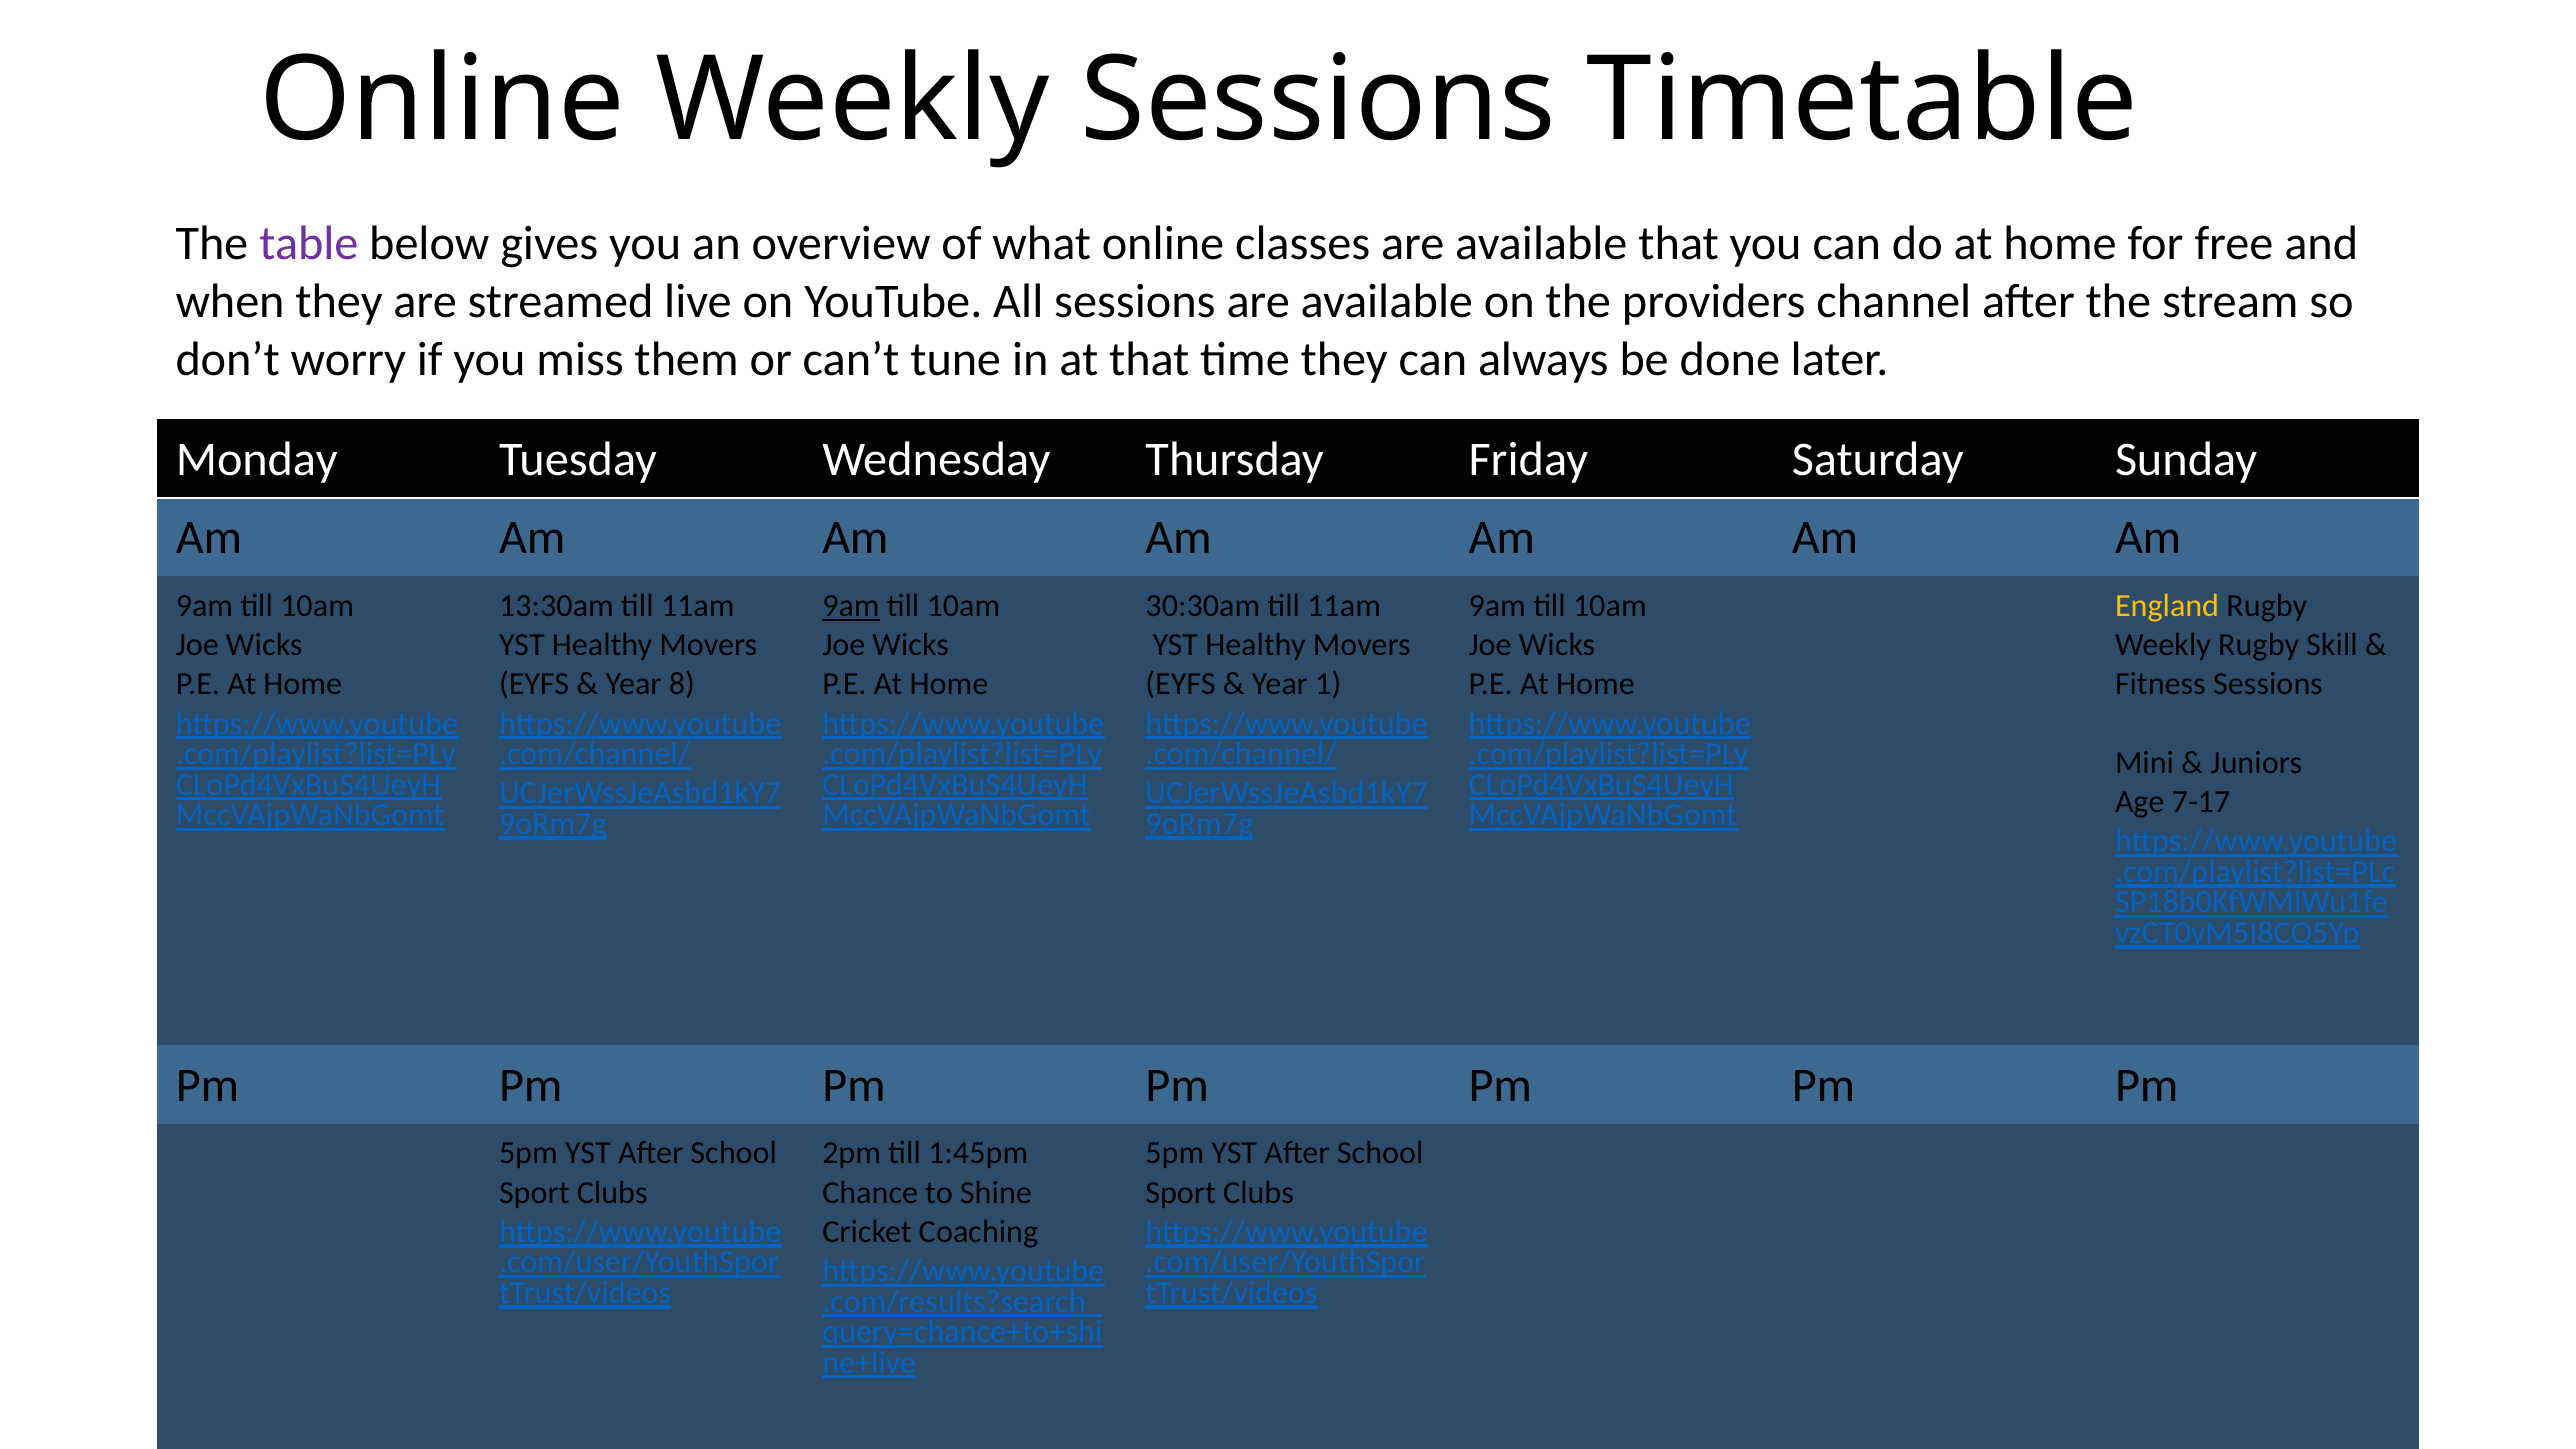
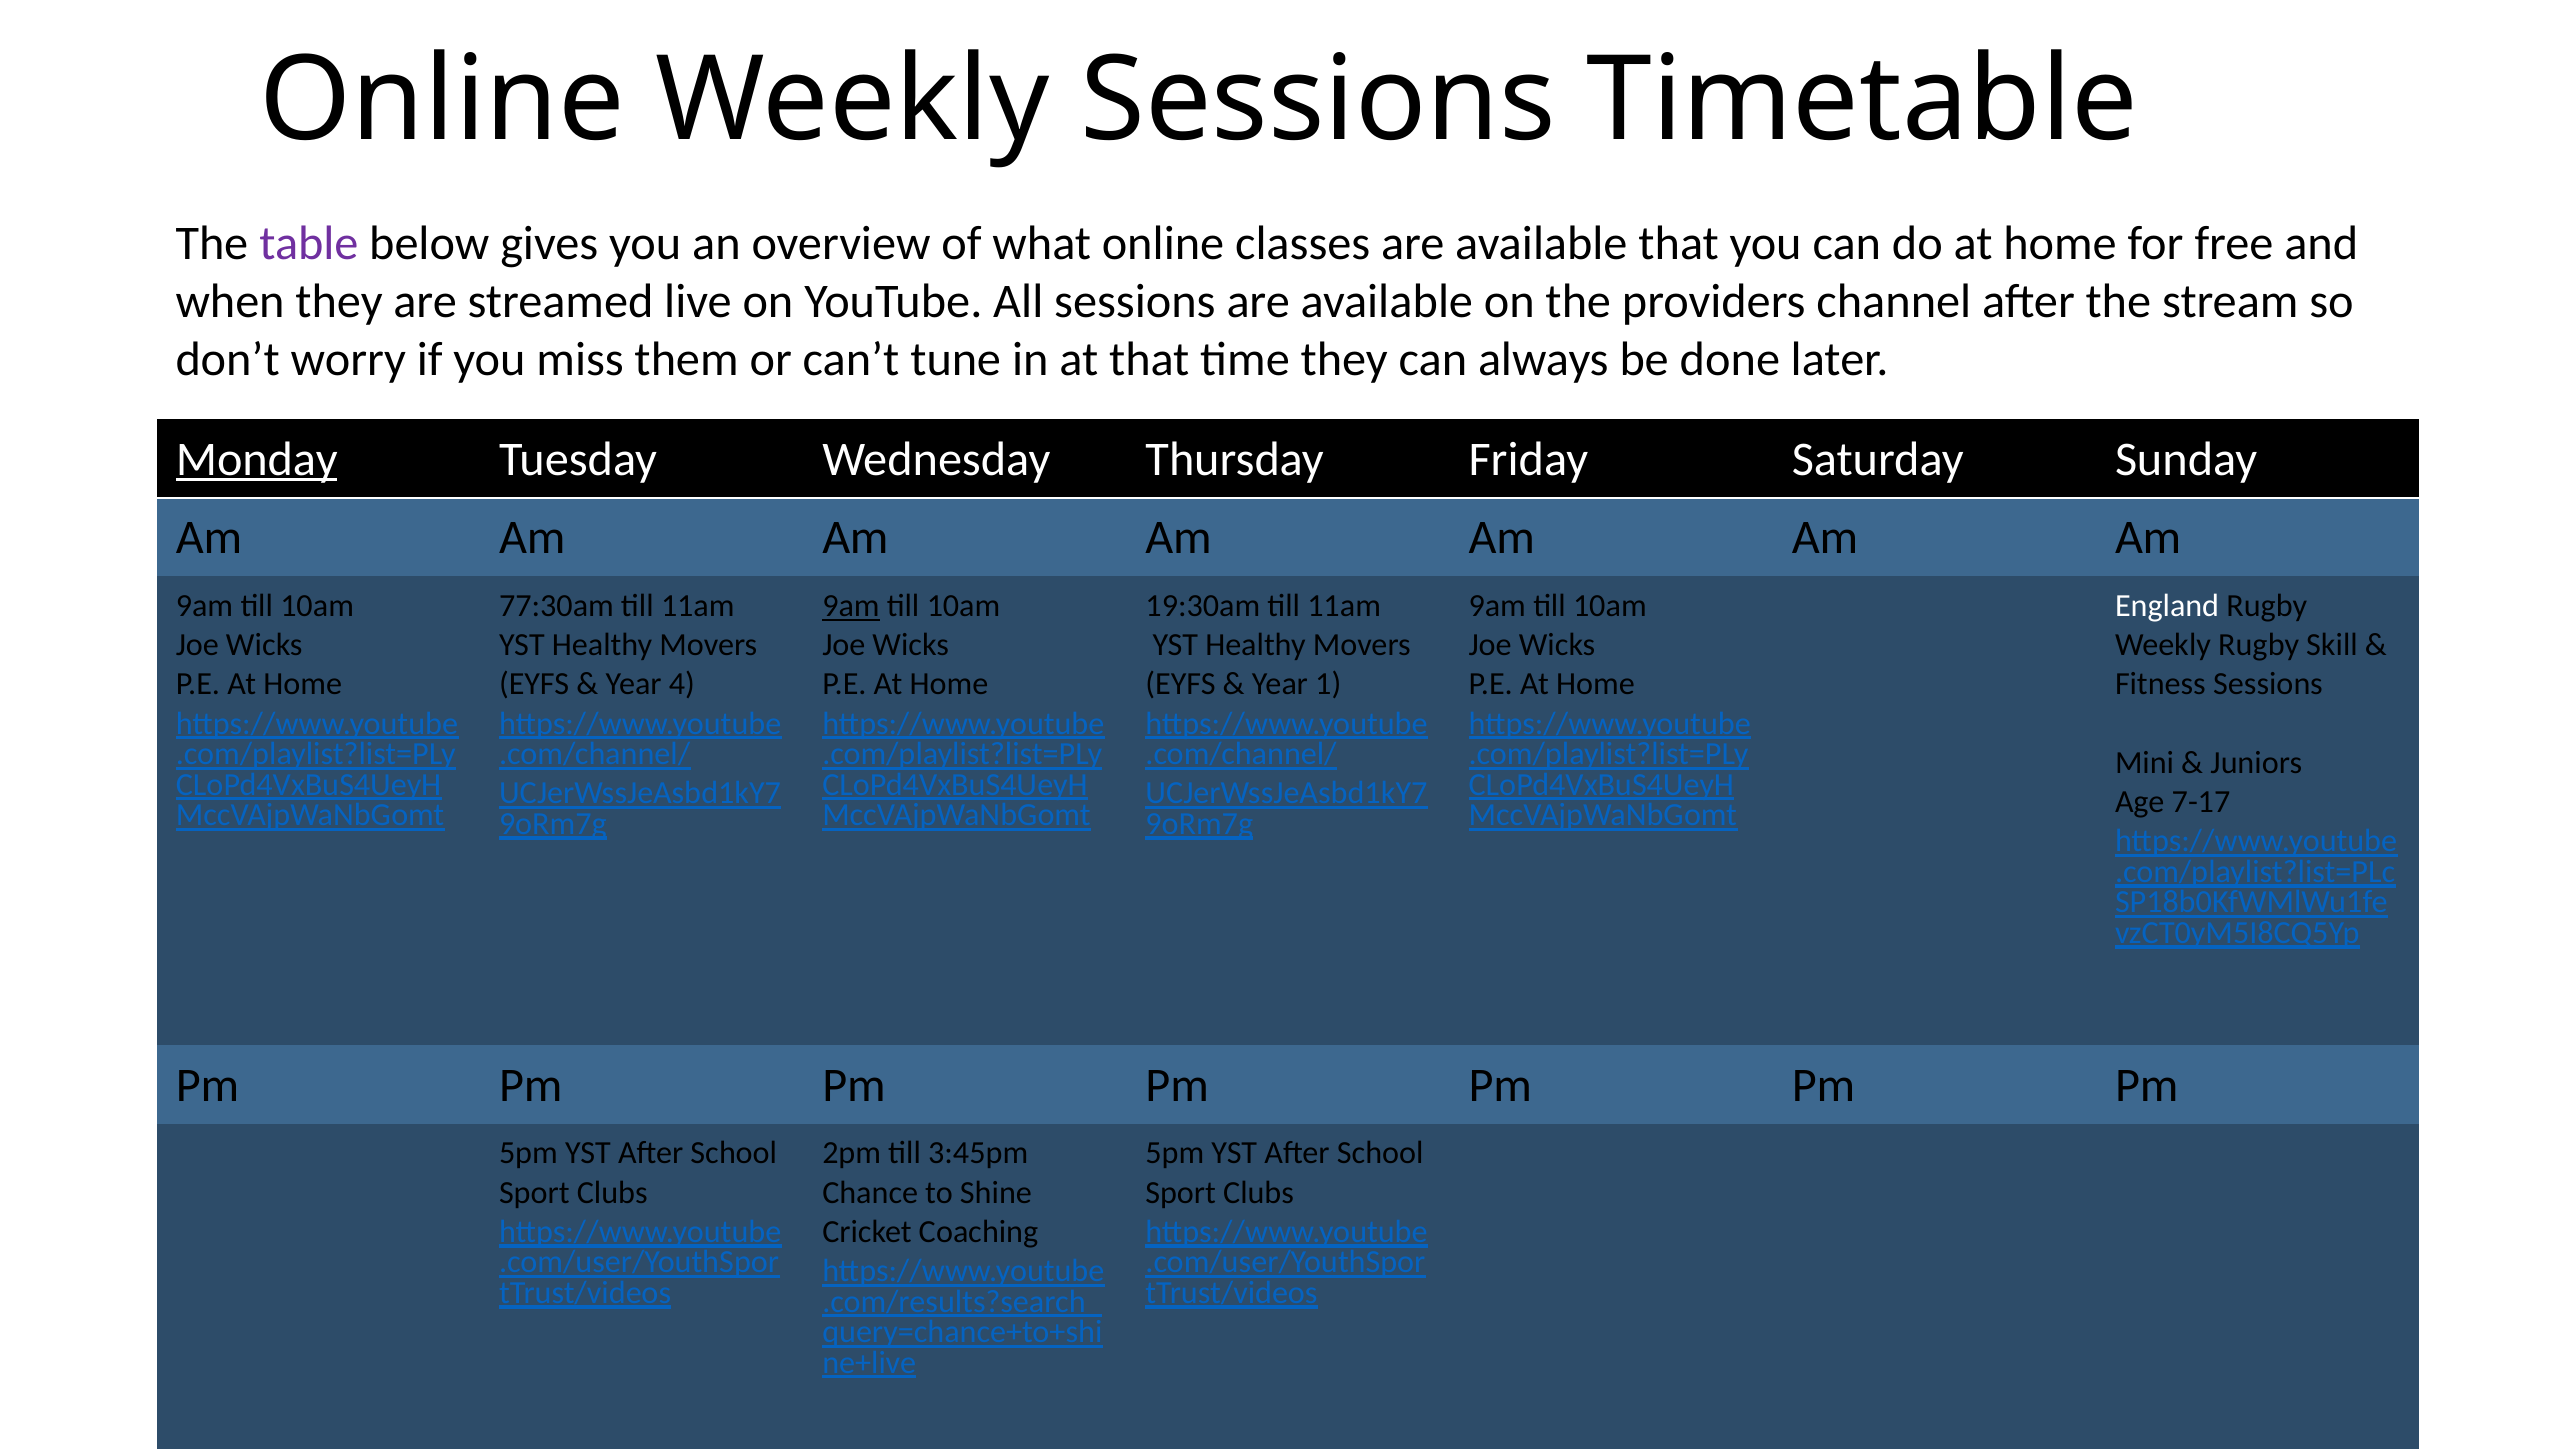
Monday underline: none -> present
13:30am: 13:30am -> 77:30am
30:30am: 30:30am -> 19:30am
England colour: yellow -> white
8: 8 -> 4
1:45pm: 1:45pm -> 3:45pm
